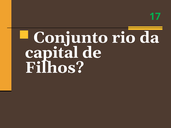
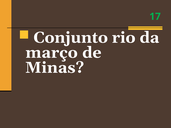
capital: capital -> março
Filhos: Filhos -> Minas
